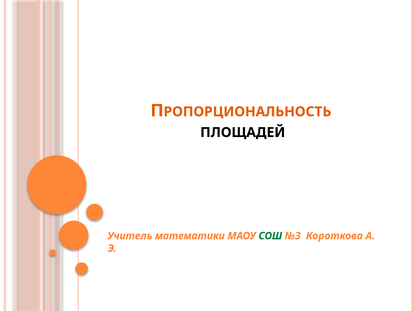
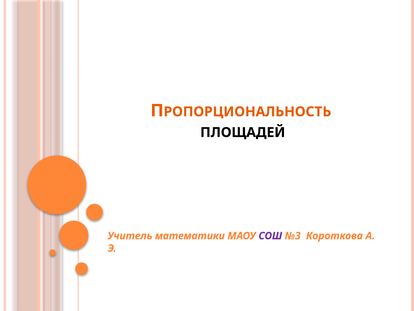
СОШ colour: green -> purple
